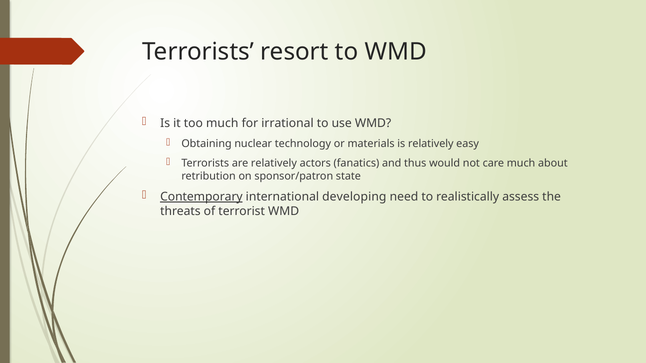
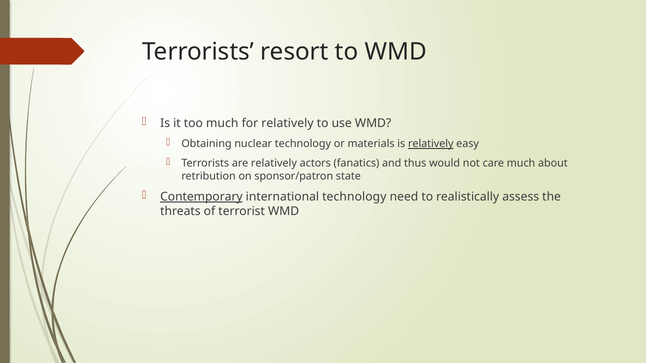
for irrational: irrational -> relatively
relatively at (431, 144) underline: none -> present
international developing: developing -> technology
